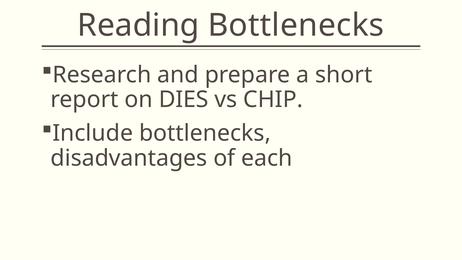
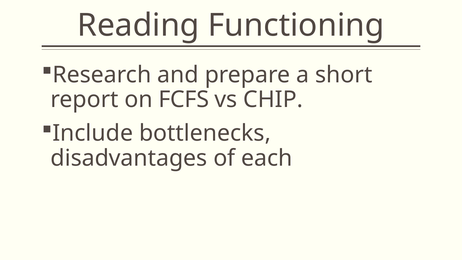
Reading Bottlenecks: Bottlenecks -> Functioning
DIES: DIES -> FCFS
